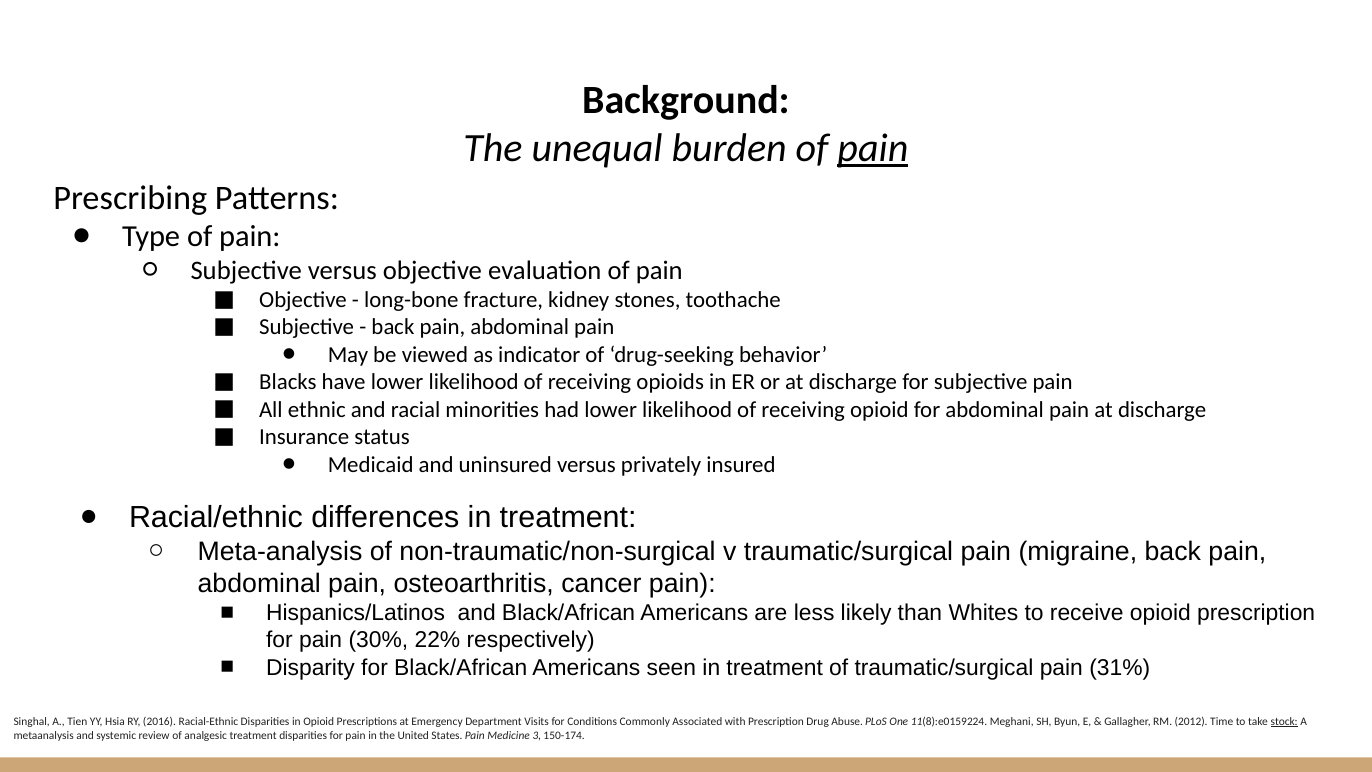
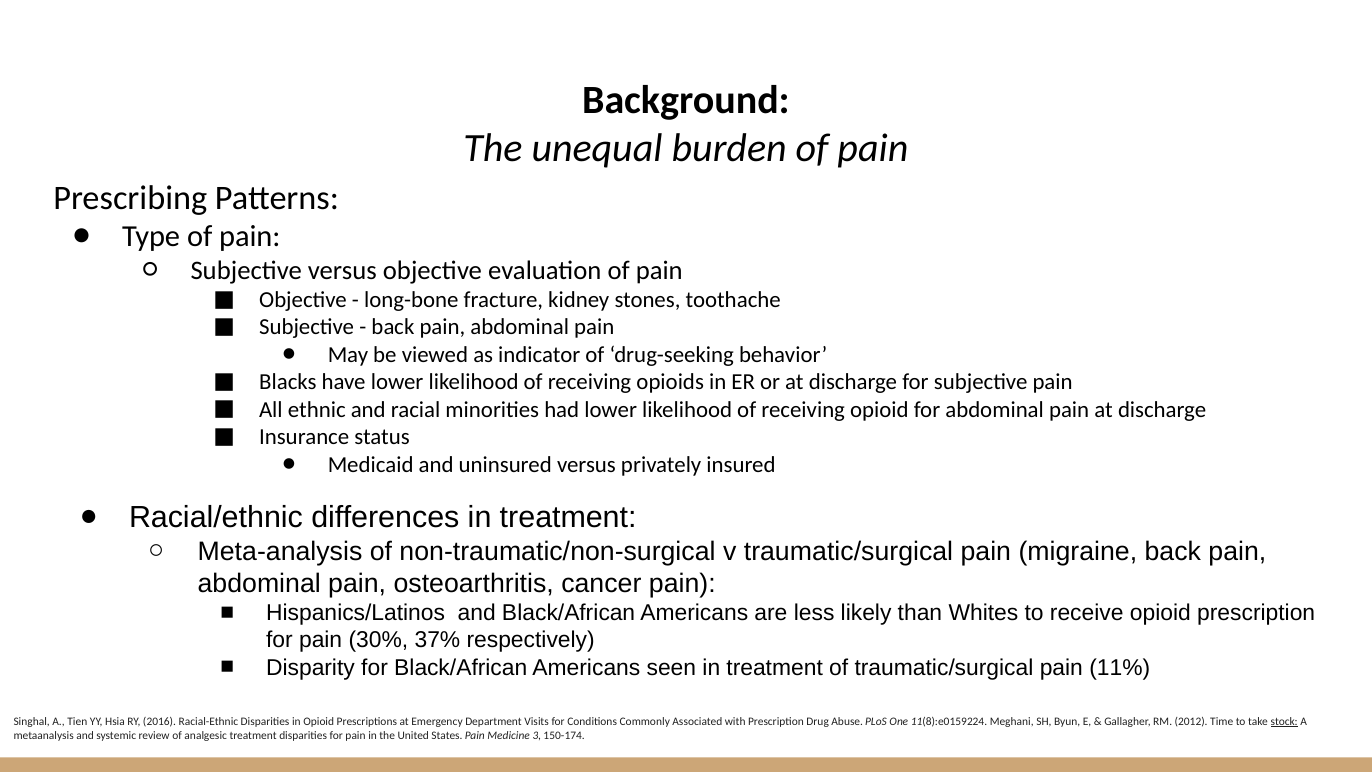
pain at (873, 148) underline: present -> none
22%: 22% -> 37%
31%: 31% -> 11%
